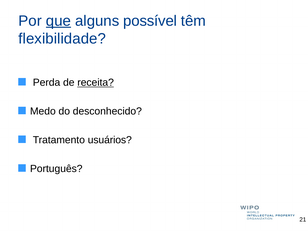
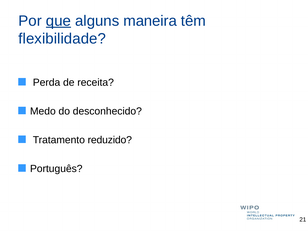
possível: possível -> maneira
receita underline: present -> none
usuários: usuários -> reduzido
